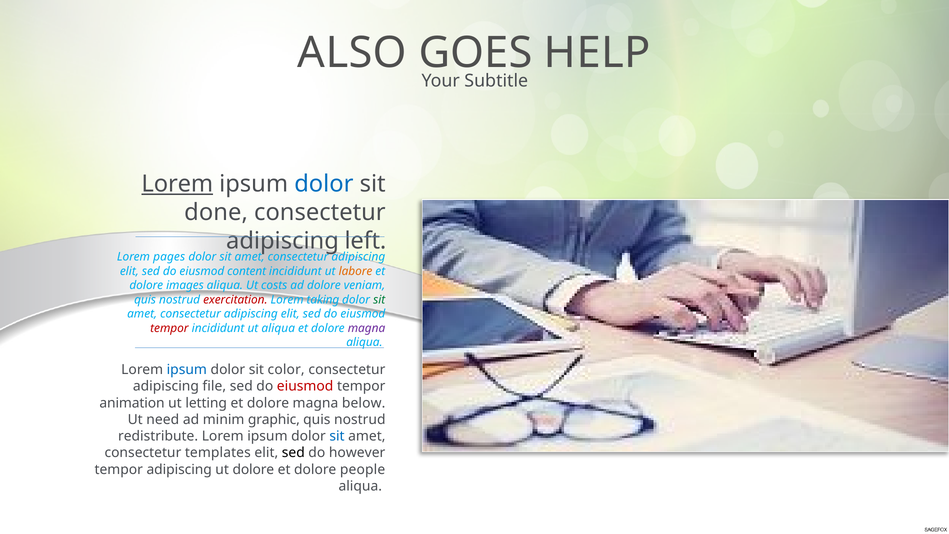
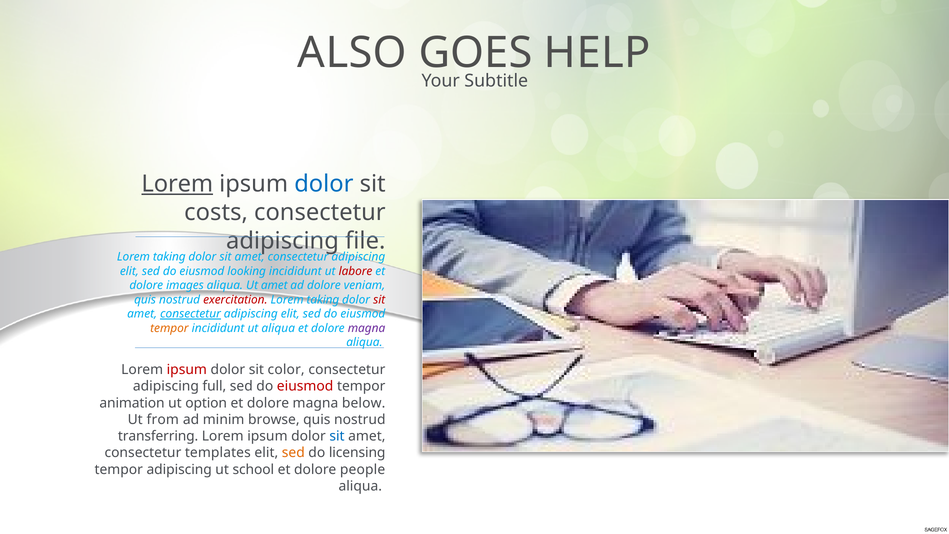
done: done -> costs
left: left -> file
pages at (169, 257): pages -> taking
content: content -> looking
labore colour: orange -> red
Ut costs: costs -> amet
sit at (379, 300) colour: green -> red
consectetur at (191, 314) underline: none -> present
tempor at (169, 328) colour: red -> orange
ipsum at (187, 370) colour: blue -> red
file: file -> full
letting: letting -> option
need: need -> from
graphic: graphic -> browse
redistribute: redistribute -> transferring
sed at (293, 453) colour: black -> orange
however: however -> licensing
ut dolore: dolore -> school
